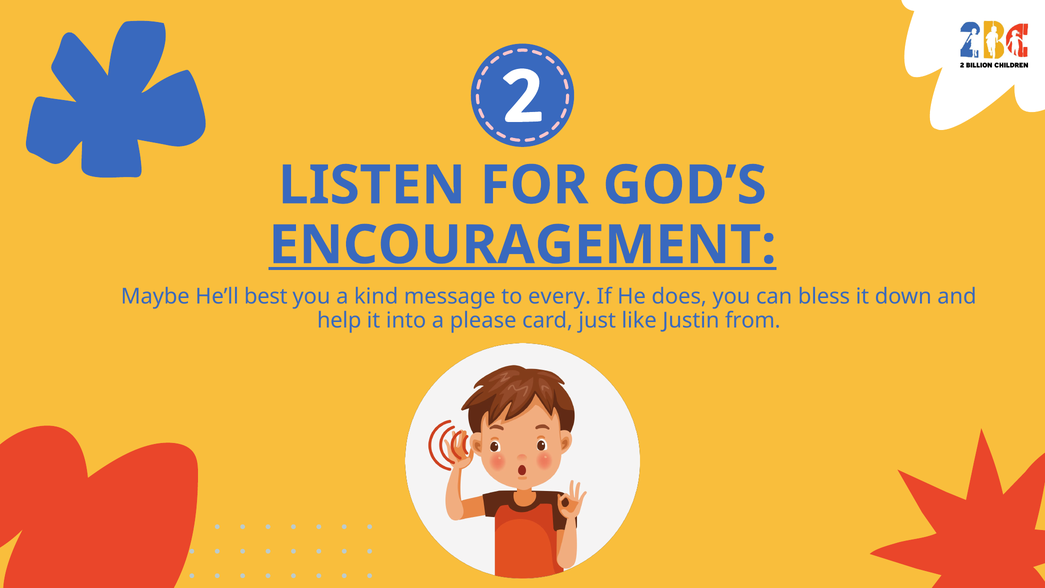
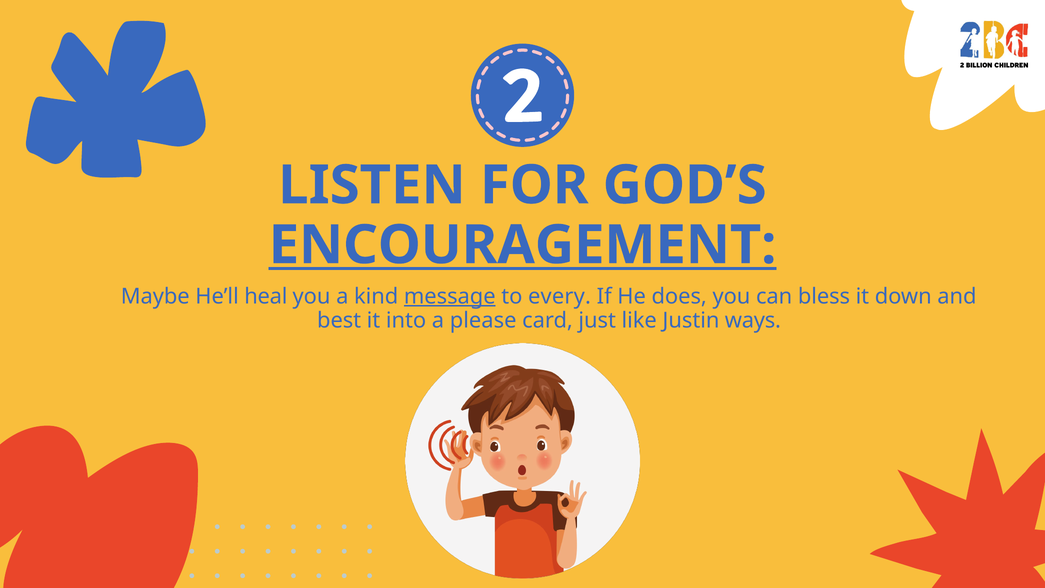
best: best -> heal
message underline: none -> present
help: help -> best
from: from -> ways
